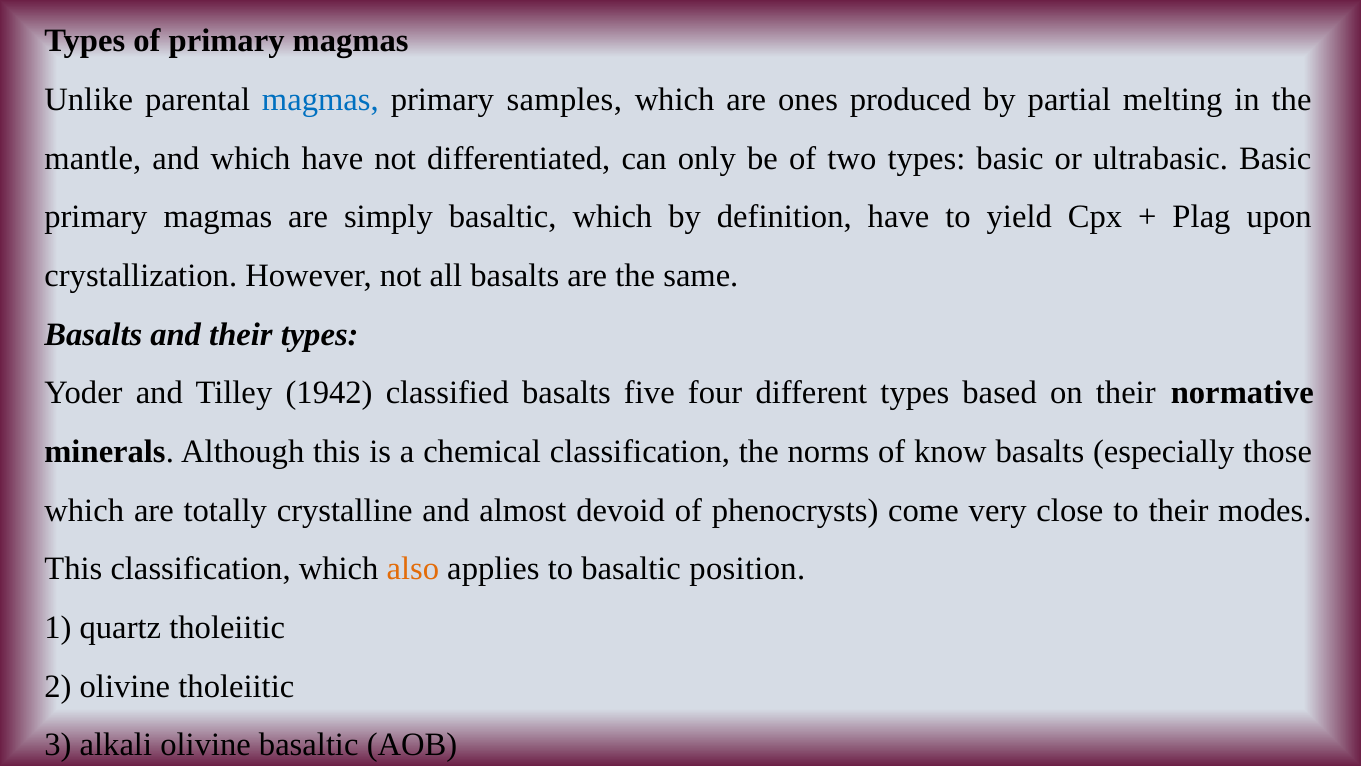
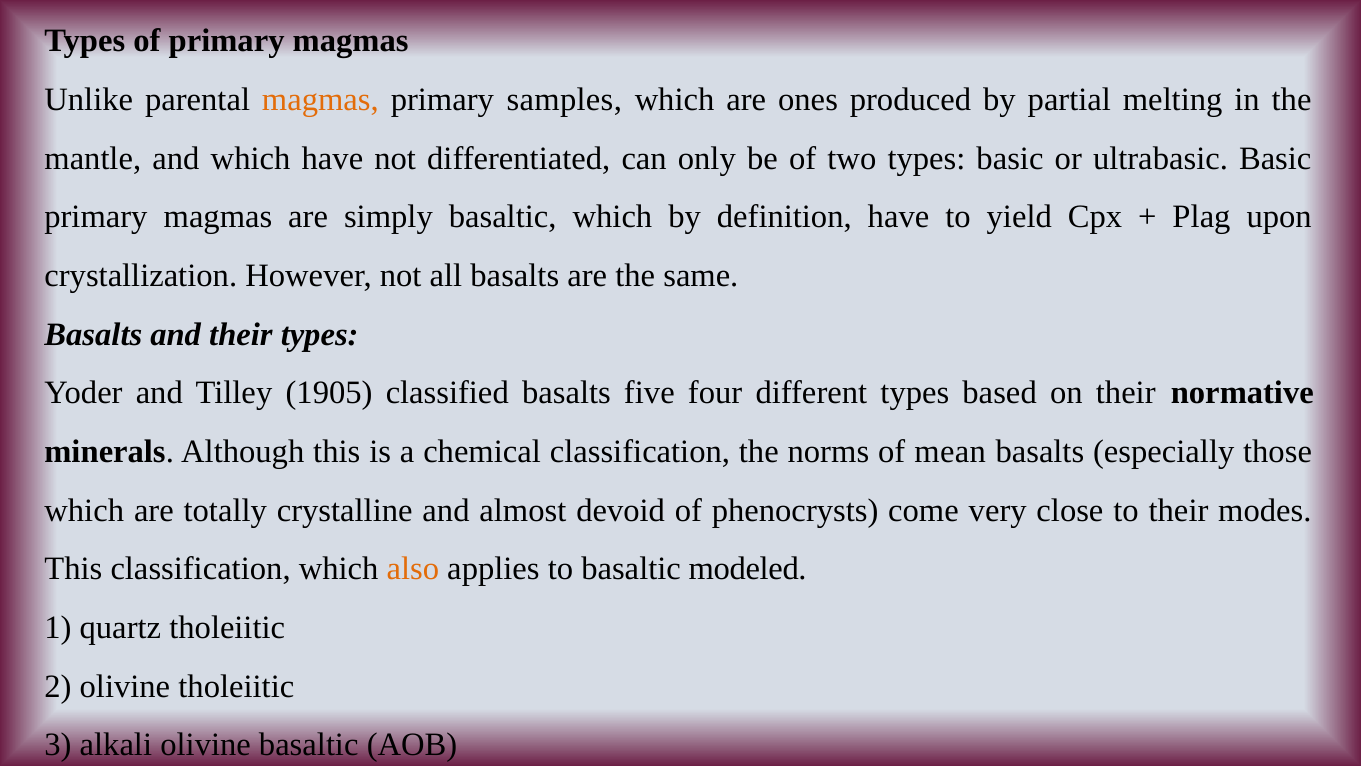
magmas at (320, 100) colour: blue -> orange
1942: 1942 -> 1905
know: know -> mean
position: position -> modeled
